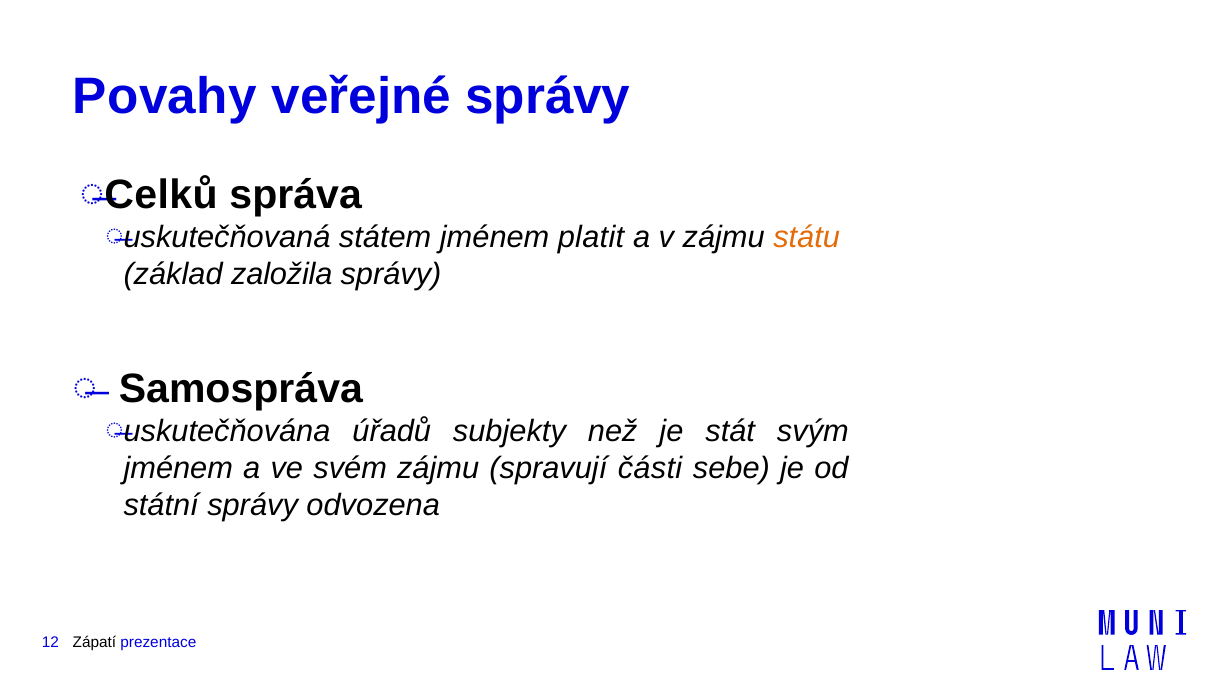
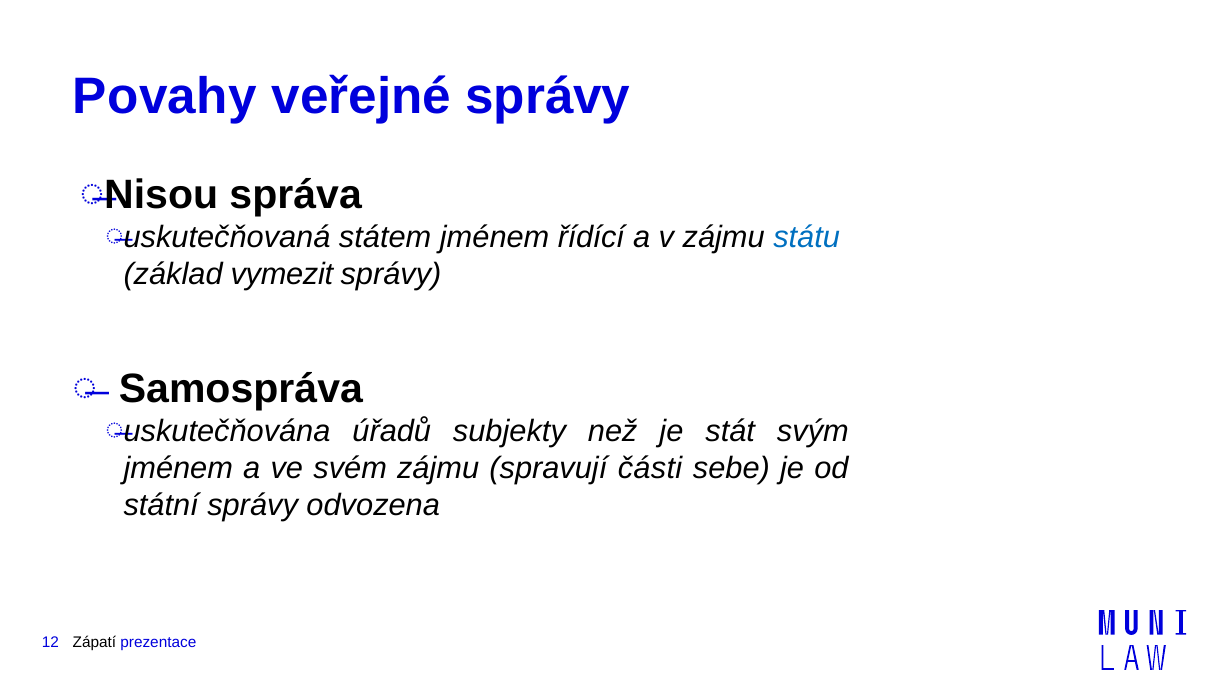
Celků: Celků -> Nisou
platit: platit -> řídící
státu colour: orange -> blue
založila: založila -> vymezit
